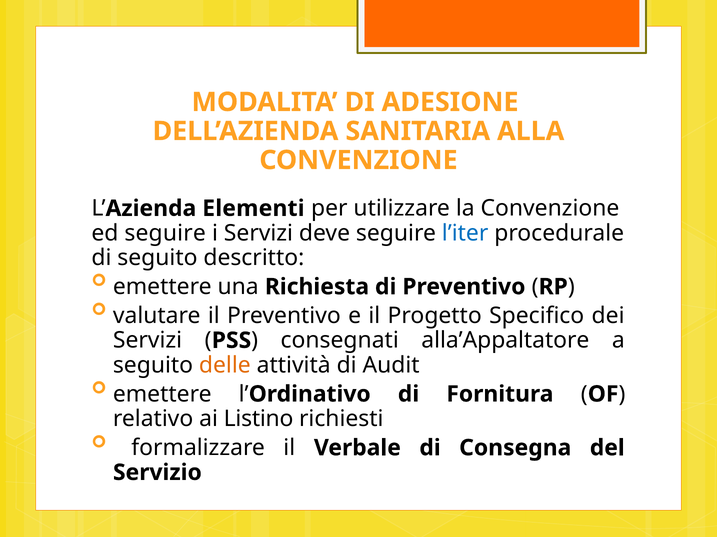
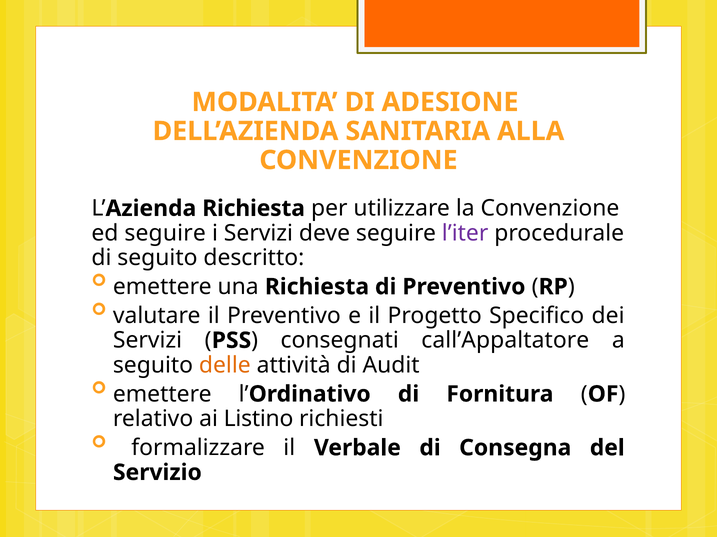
Elementi at (253, 209): Elementi -> Richiesta
l’iter colour: blue -> purple
alla’Appaltatore: alla’Appaltatore -> call’Appaltatore
